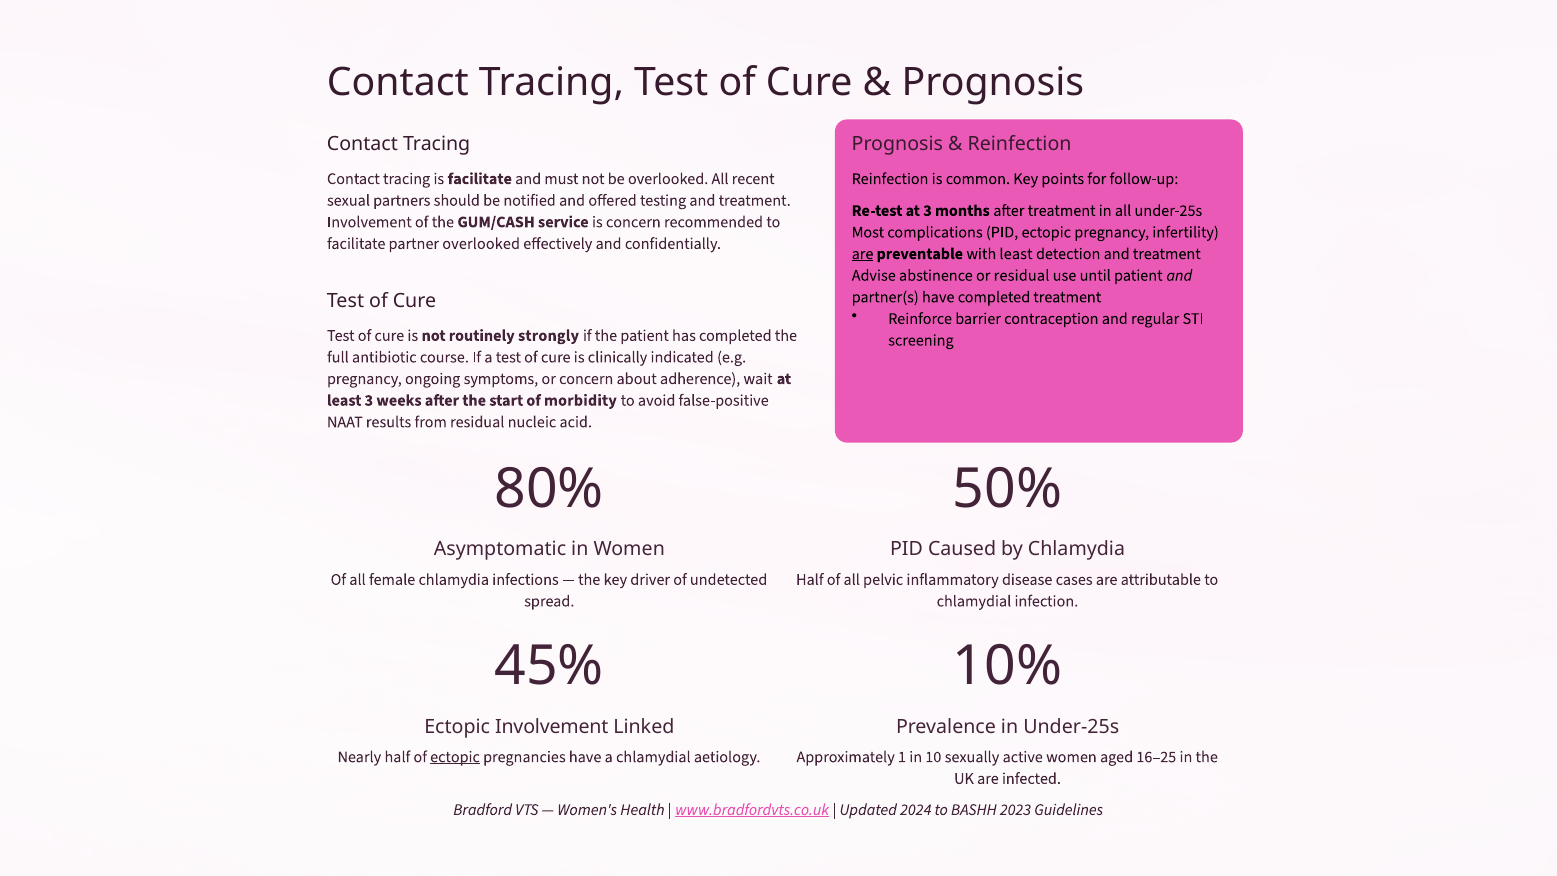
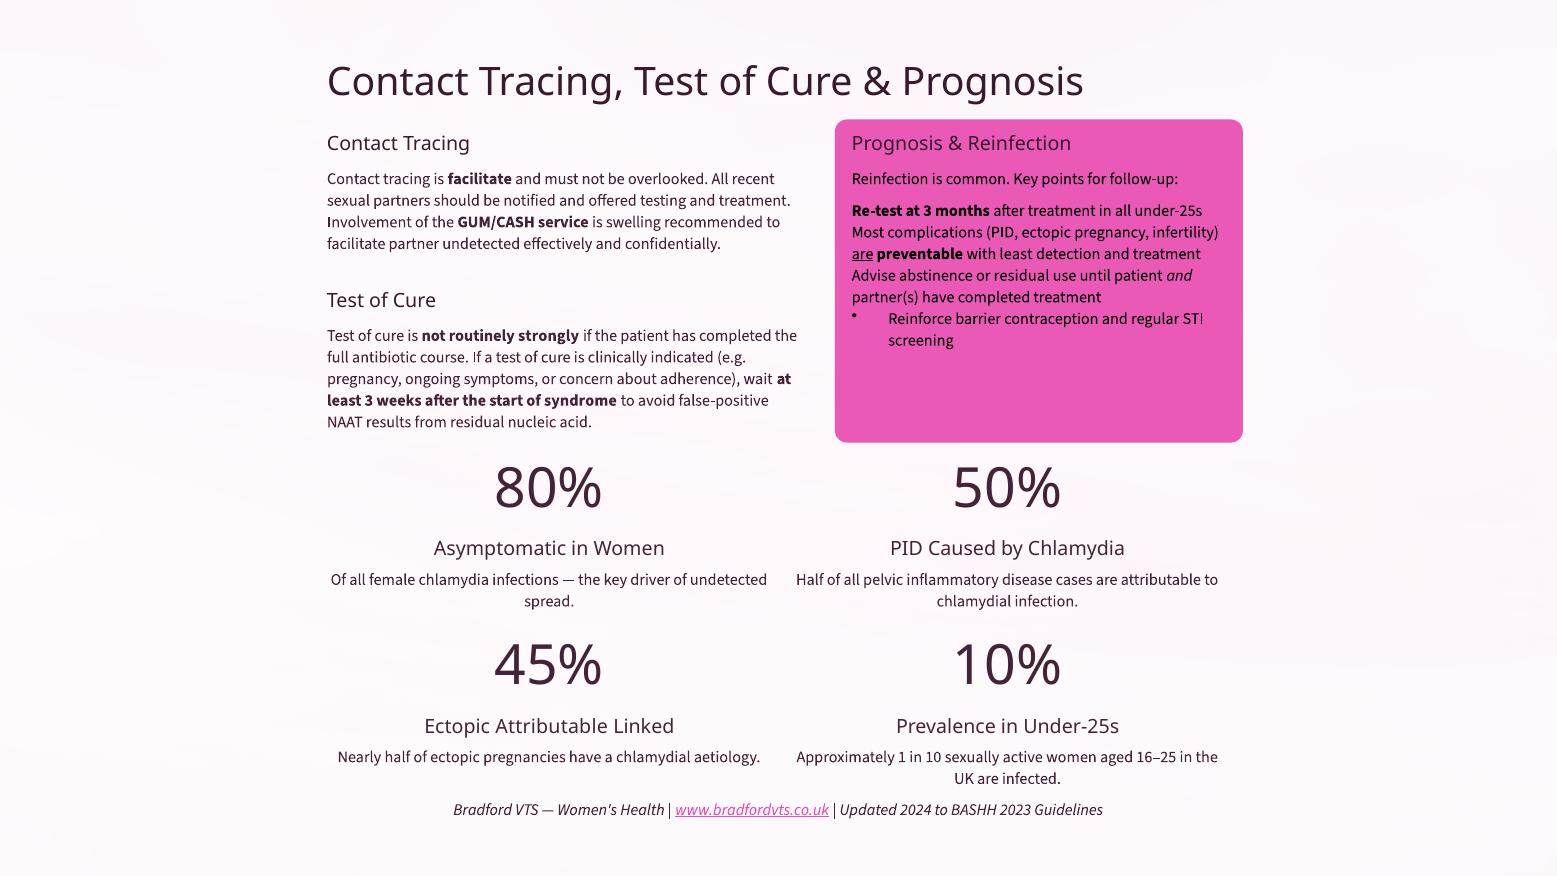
is concern: concern -> swelling
partner overlooked: overlooked -> undetected
morbidity: morbidity -> syndrome
Ectopic Involvement: Involvement -> Attributable
ectopic at (455, 757) underline: present -> none
